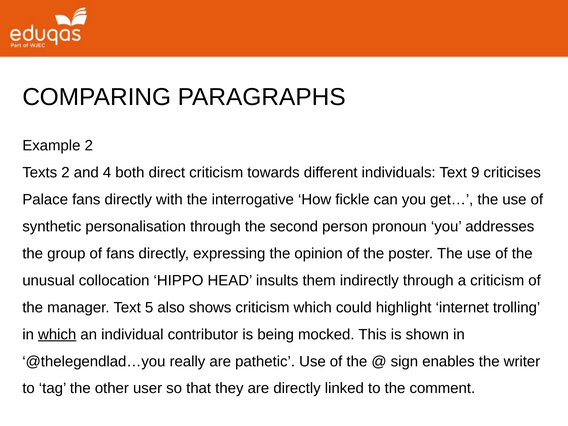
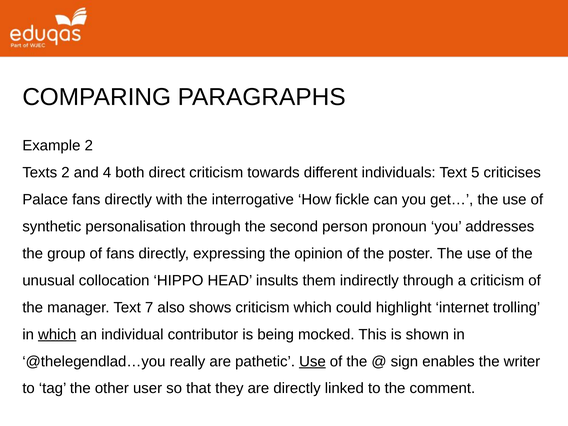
9: 9 -> 5
5: 5 -> 7
Use at (312, 361) underline: none -> present
